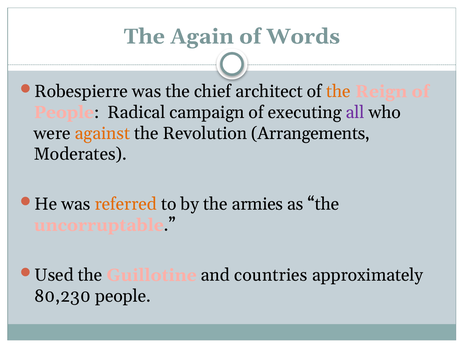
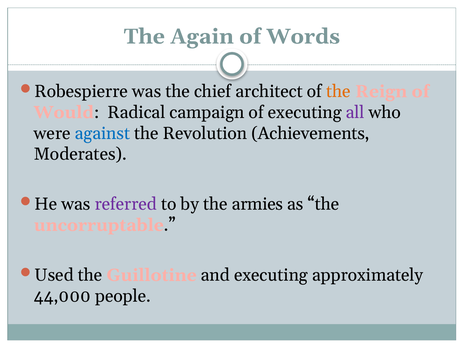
People at (64, 112): People -> Would
against colour: orange -> blue
Arrangements: Arrangements -> Achievements
referred colour: orange -> purple
and countries: countries -> executing
80,230: 80,230 -> 44,000
